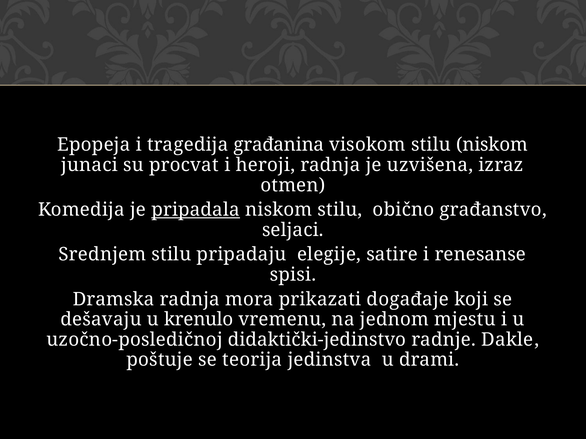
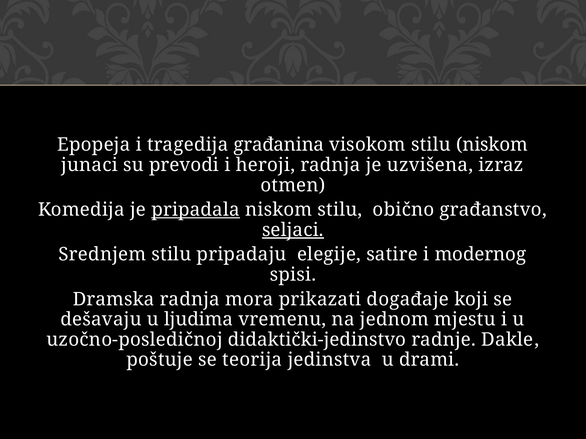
procvat: procvat -> prevodi
seljaci underline: none -> present
renesanse: renesanse -> modernog
krenulo: krenulo -> ljudima
